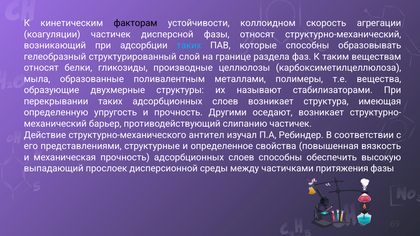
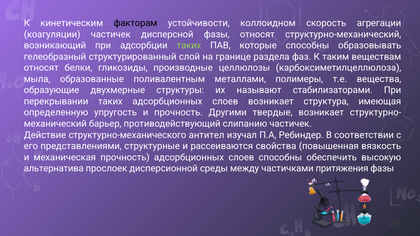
таких at (189, 46) colour: light blue -> light green
оседают: оседают -> твердые
определенное: определенное -> рассеиваются
выпадающий: выпадающий -> альтернатива
